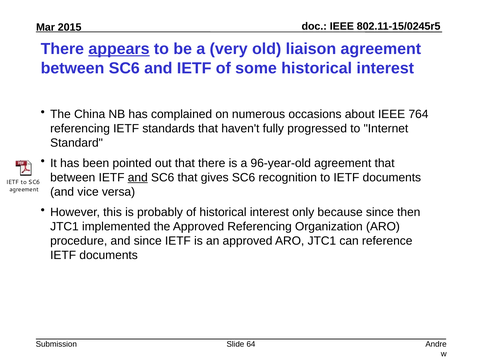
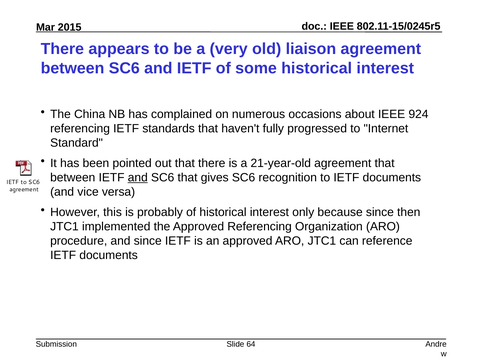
appears underline: present -> none
764: 764 -> 924
96-year-old: 96-year-old -> 21-year-old
